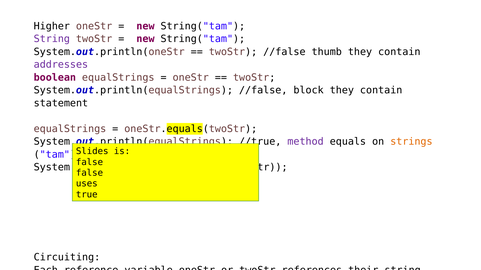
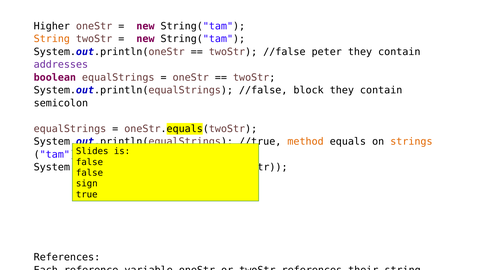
String at (52, 39) colour: purple -> orange
thumb: thumb -> peter
statement: statement -> semicolon
method colour: purple -> orange
uses: uses -> sign
Circuiting at (67, 258): Circuiting -> References
